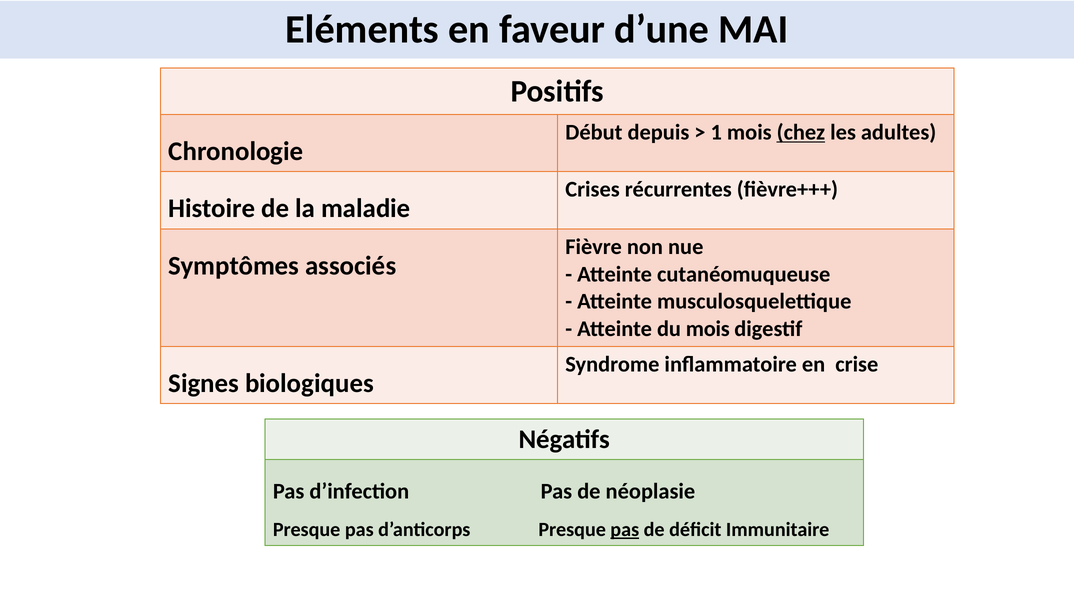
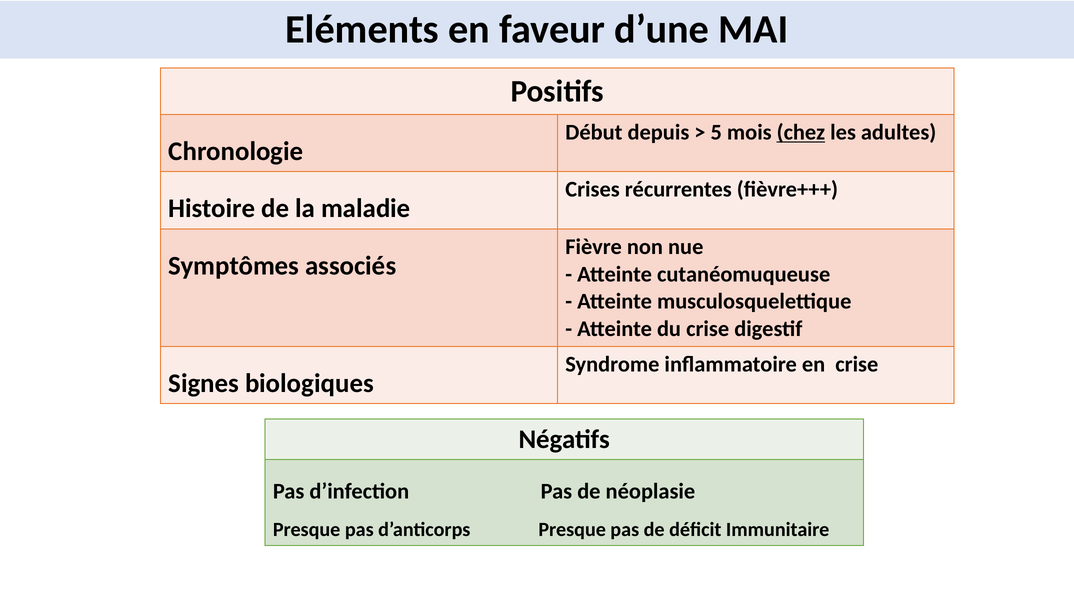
1: 1 -> 5
du mois: mois -> crise
pas at (625, 530) underline: present -> none
